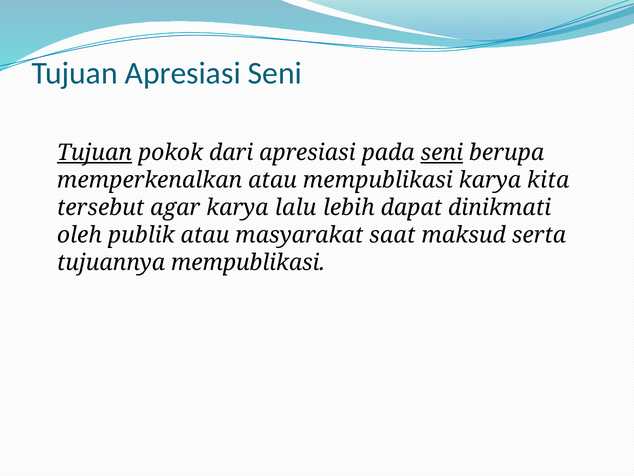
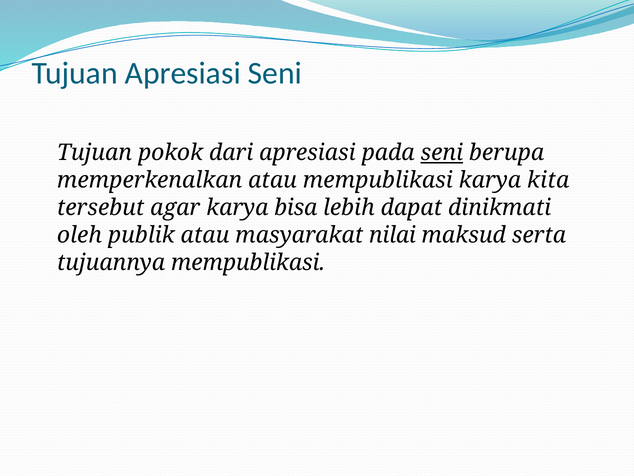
Tujuan at (94, 153) underline: present -> none
lalu: lalu -> bisa
saat: saat -> nilai
